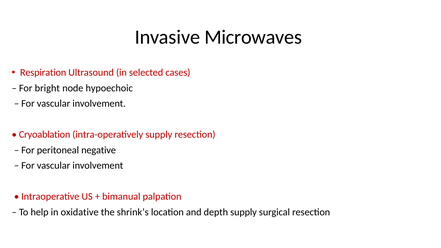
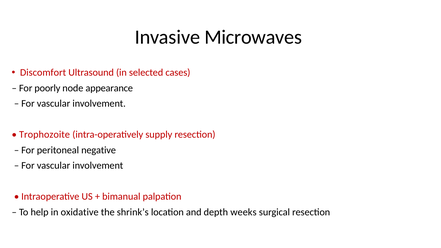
Respiration: Respiration -> Discomfort
bright: bright -> poorly
hypoechoic: hypoechoic -> appearance
Cryoablation: Cryoablation -> Trophozoite
depth supply: supply -> weeks
